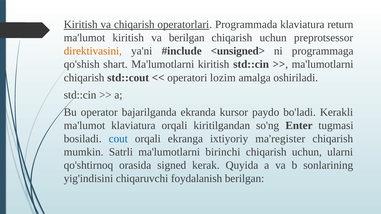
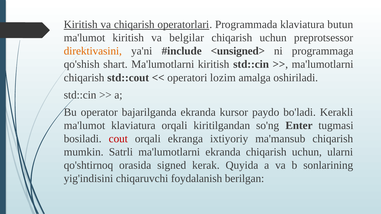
return: return -> butun
va berilgan: berilgan -> belgilar
cout colour: blue -> red
ma'register: ma'register -> ma'mansub
ma'lumotlarni birinchi: birinchi -> ekranda
